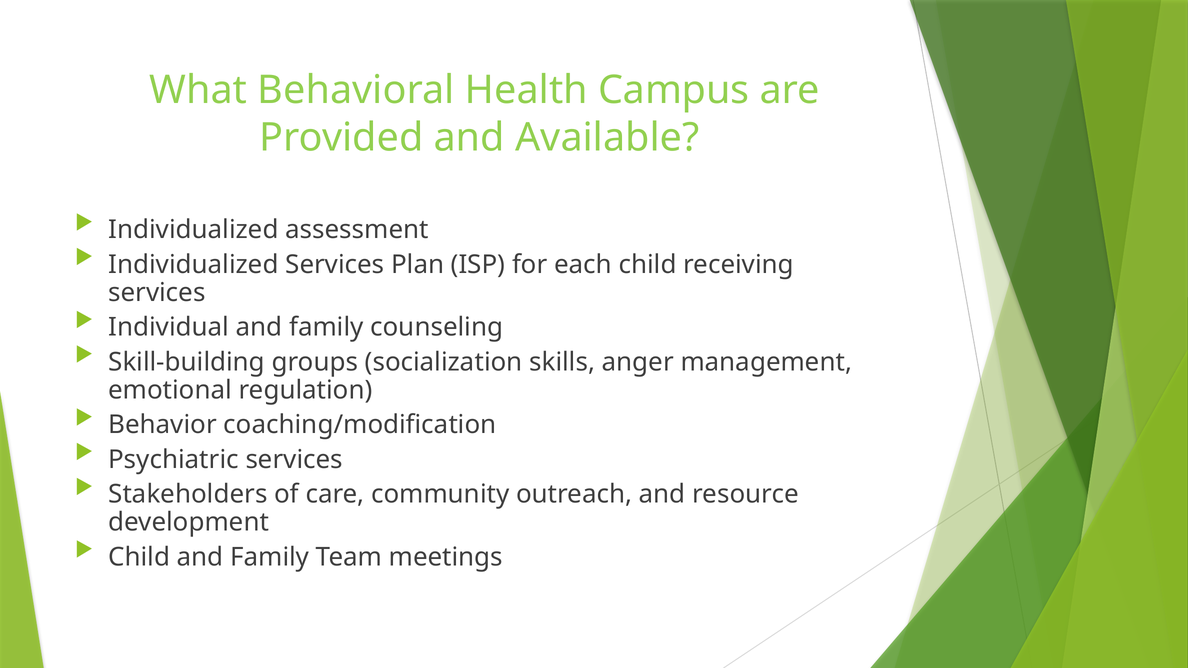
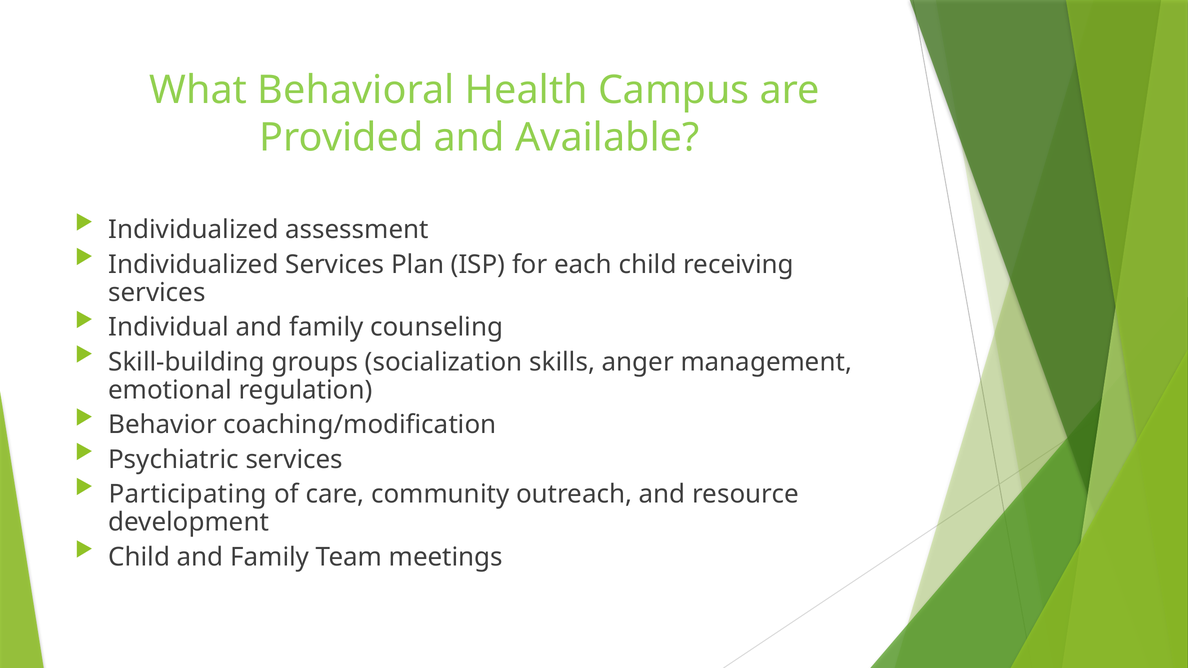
Stakeholders: Stakeholders -> Participating
